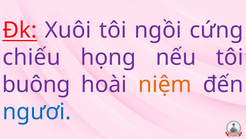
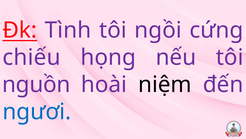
Xuôi: Xuôi -> Tình
buông: buông -> nguồn
niệm colour: orange -> black
